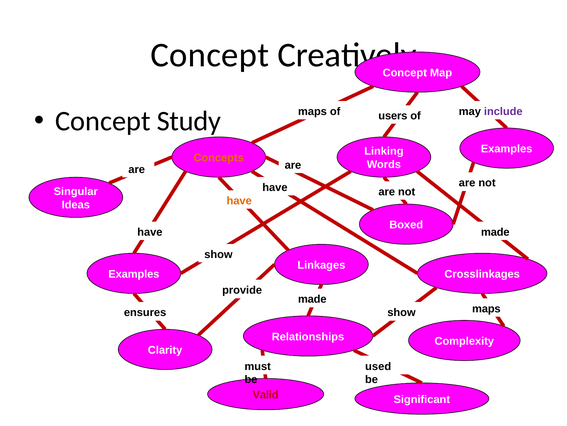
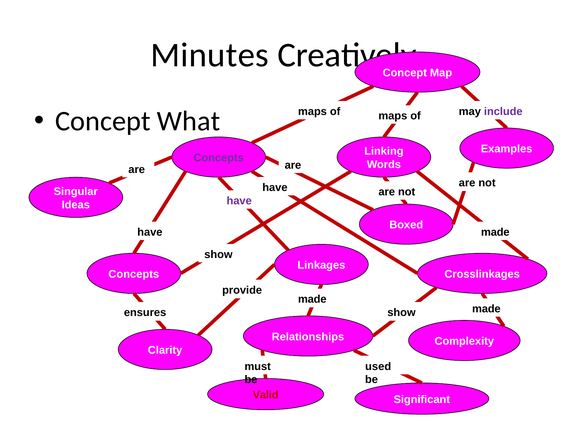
Concept at (210, 55): Concept -> Minutes
of users: users -> maps
Study: Study -> What
Concepts at (219, 158) colour: orange -> purple
have at (239, 201) colour: orange -> purple
Examples at (134, 274): Examples -> Concepts
show maps: maps -> made
